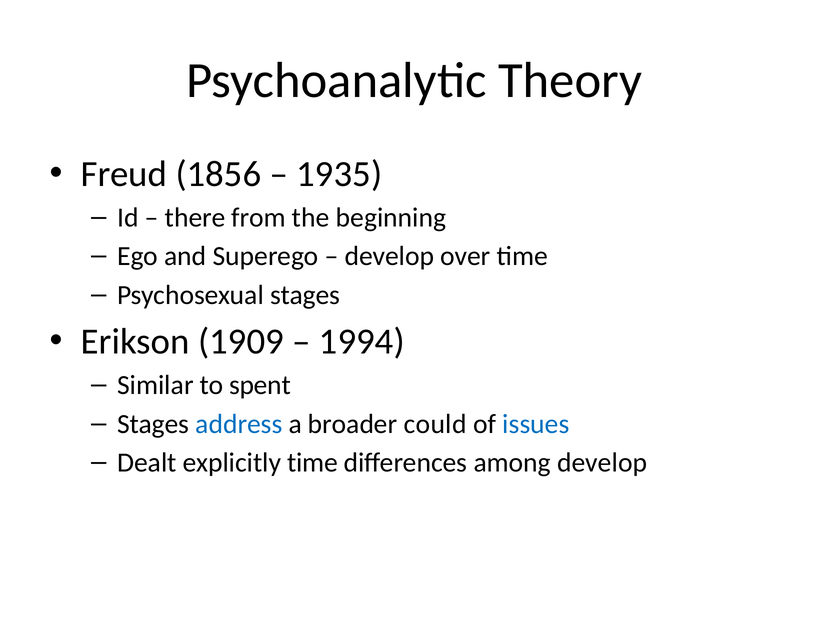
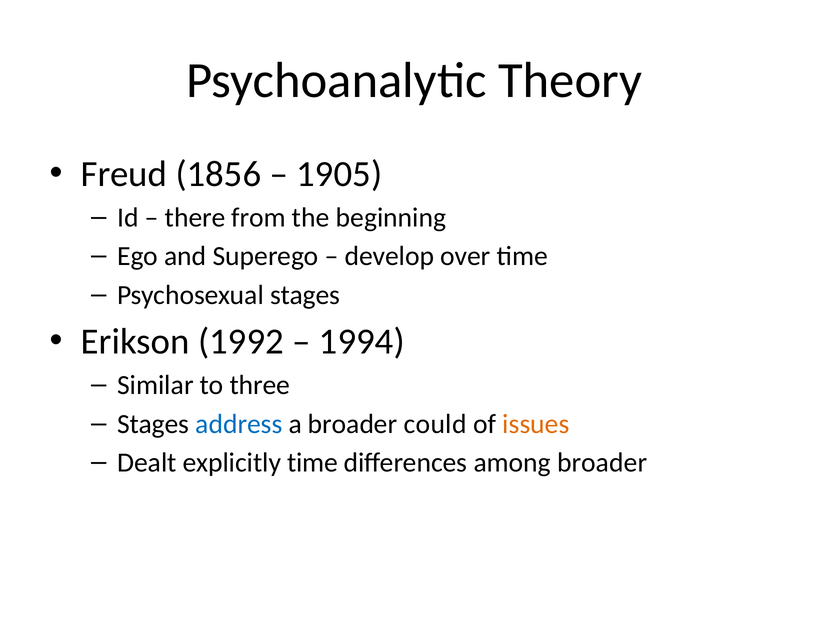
1935: 1935 -> 1905
1909: 1909 -> 1992
spent: spent -> three
issues colour: blue -> orange
among develop: develop -> broader
